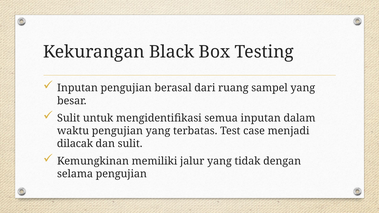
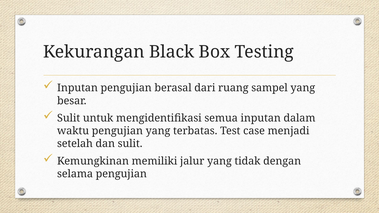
dilacak: dilacak -> setelah
